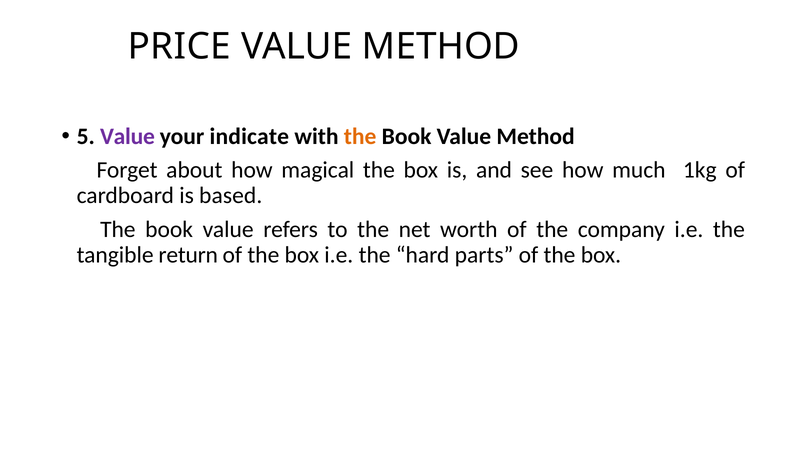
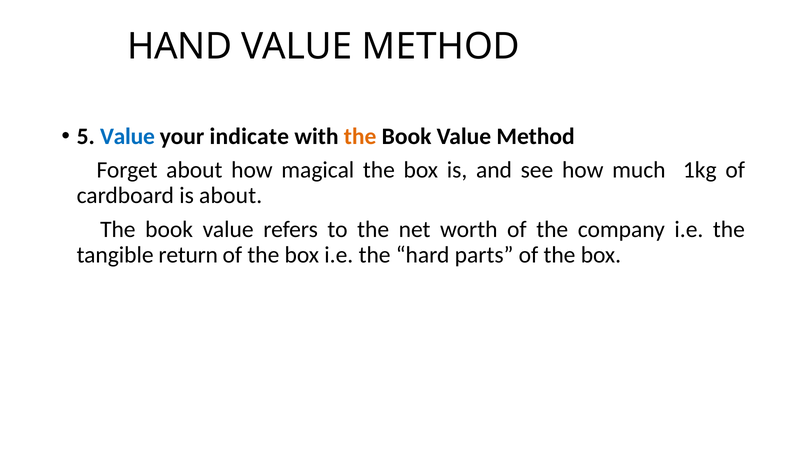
PRICE: PRICE -> HAND
Value at (127, 136) colour: purple -> blue
is based: based -> about
